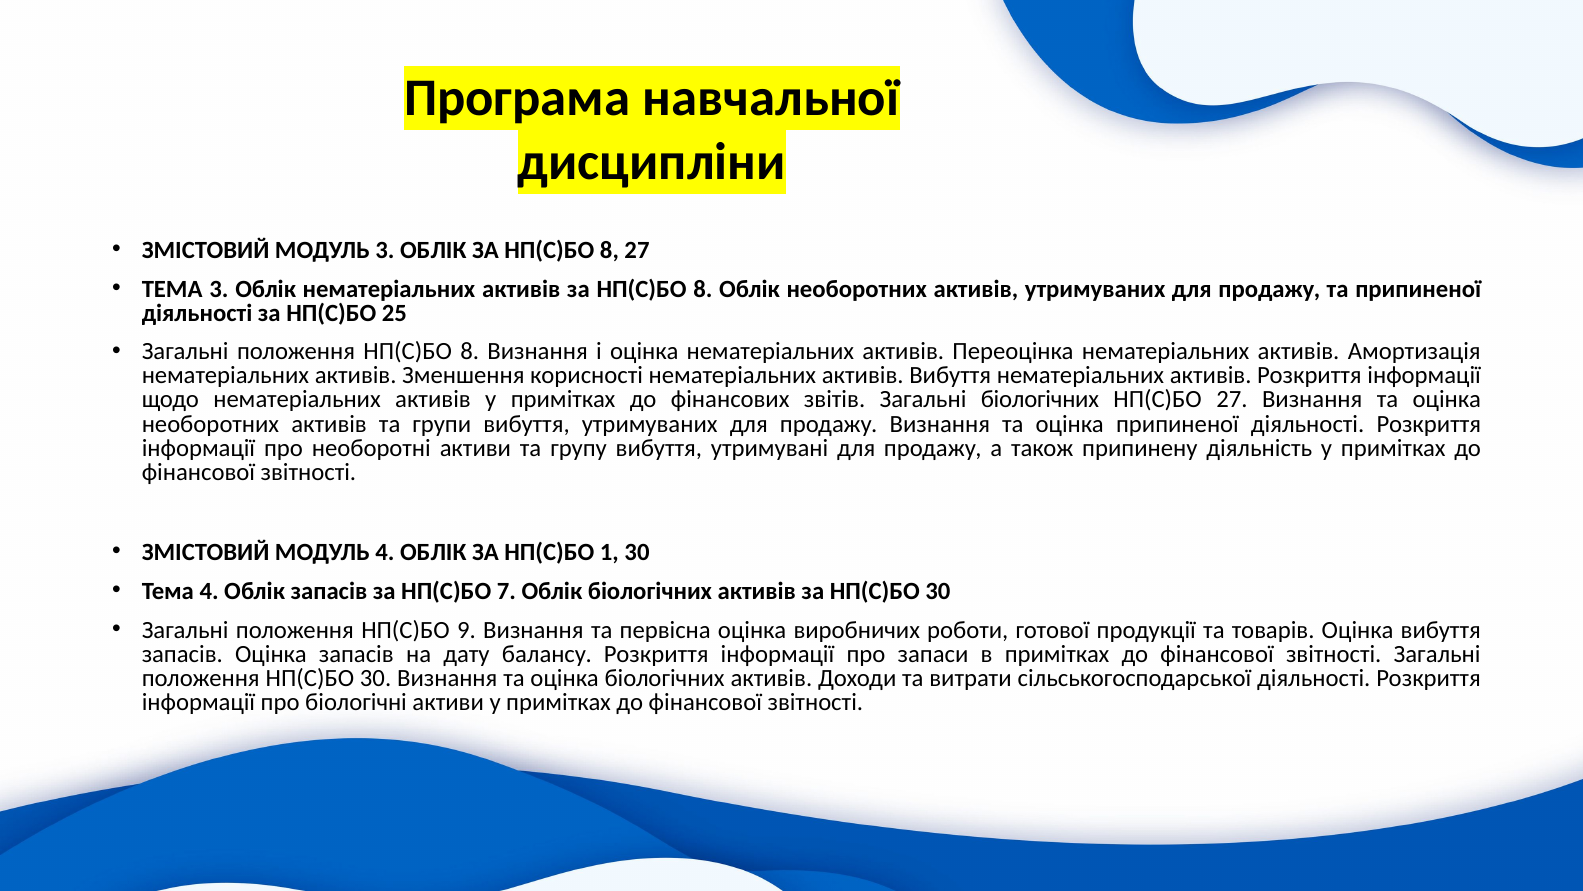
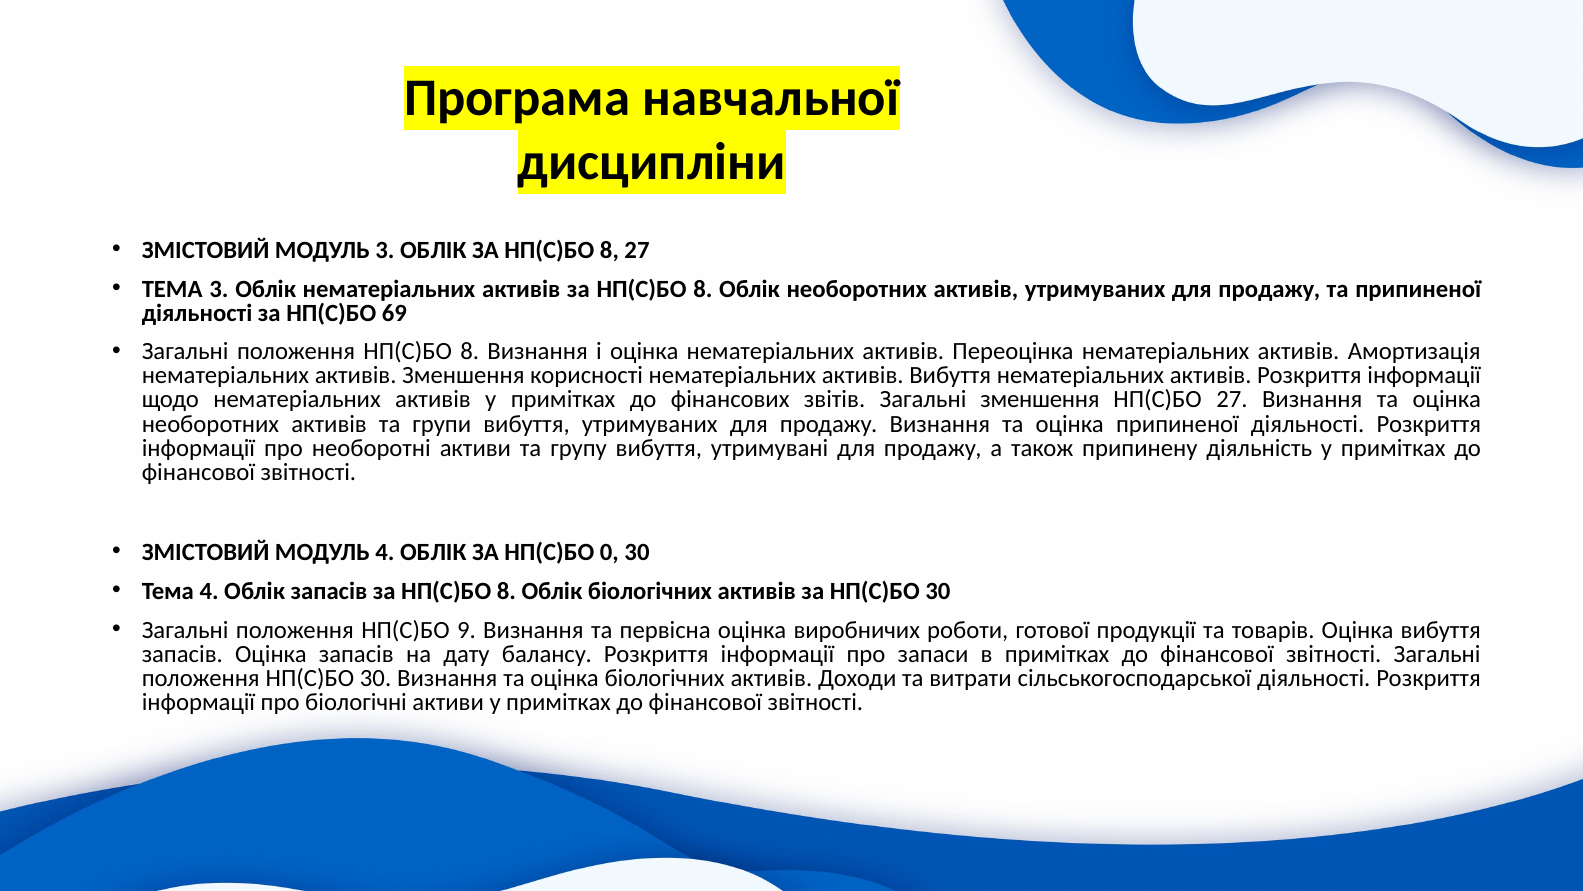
25: 25 -> 69
Загальні біологічних: біологічних -> зменшення
1: 1 -> 0
запасів за НП(С)БО 7: 7 -> 8
